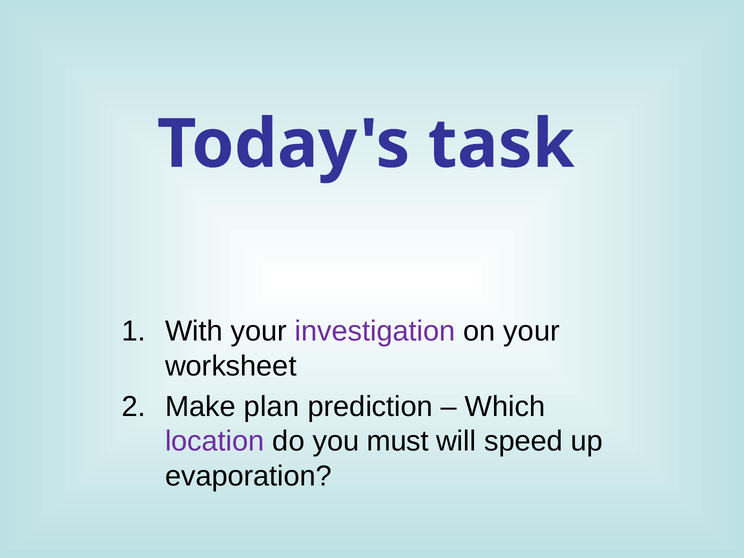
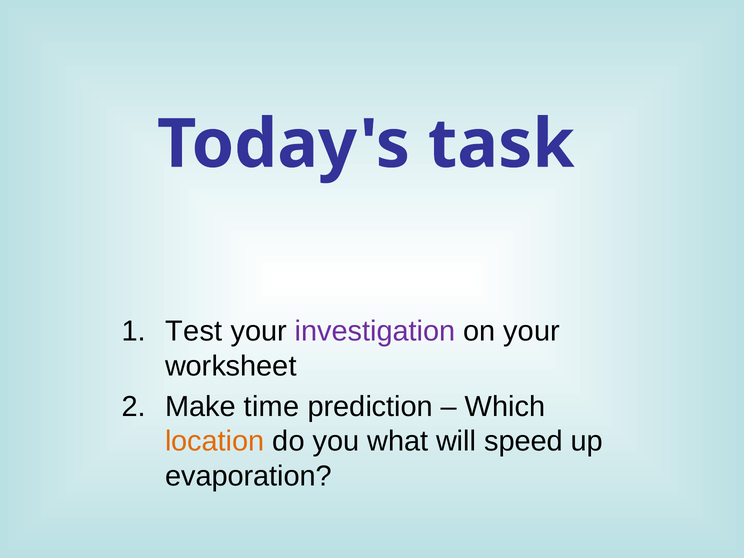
With: With -> Test
plan: plan -> time
location colour: purple -> orange
must: must -> what
